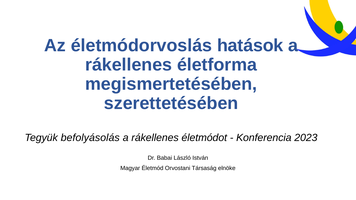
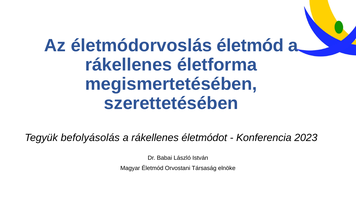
életmódorvoslás hatások: hatások -> életmód
